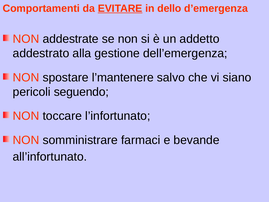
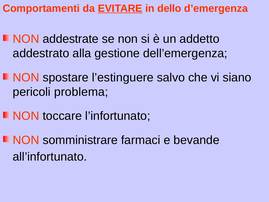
l’mantenere: l’mantenere -> l’estinguere
seguendo: seguendo -> problema
